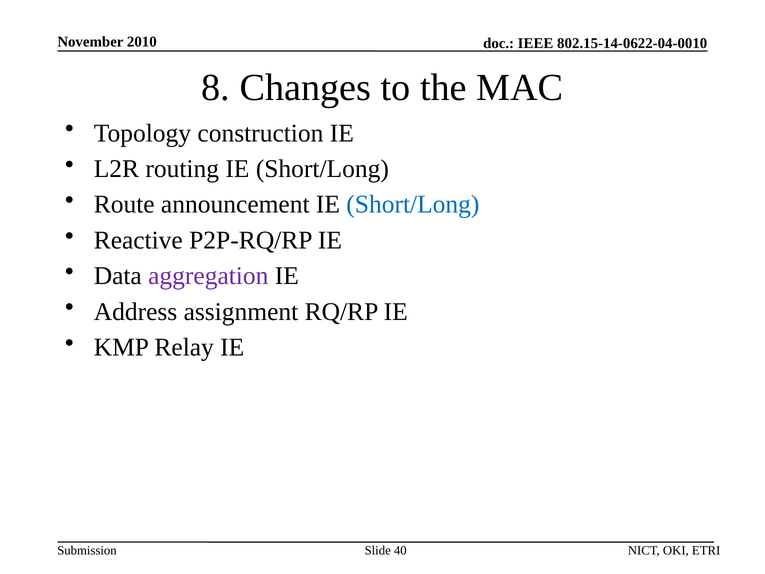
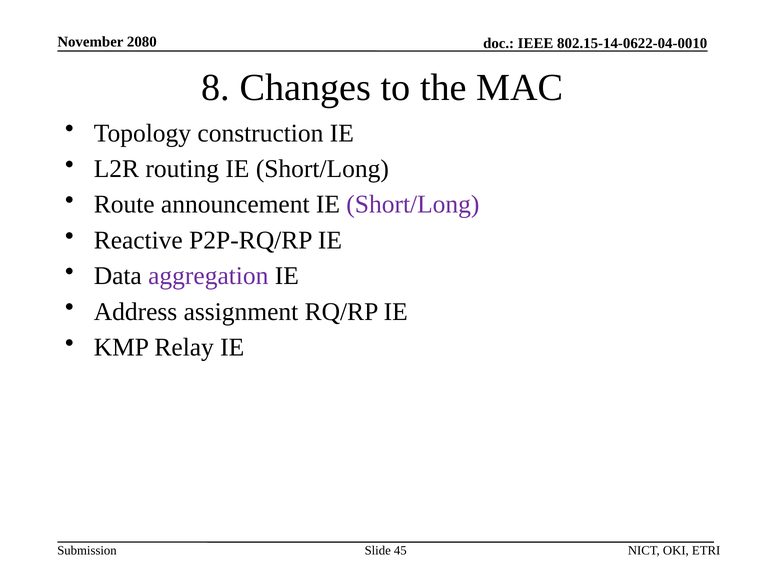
2010: 2010 -> 2080
Short/Long at (413, 204) colour: blue -> purple
40: 40 -> 45
